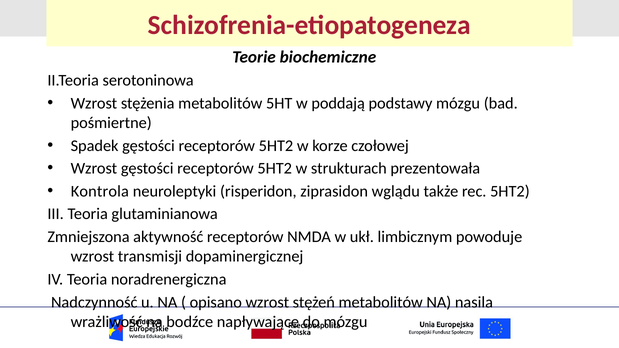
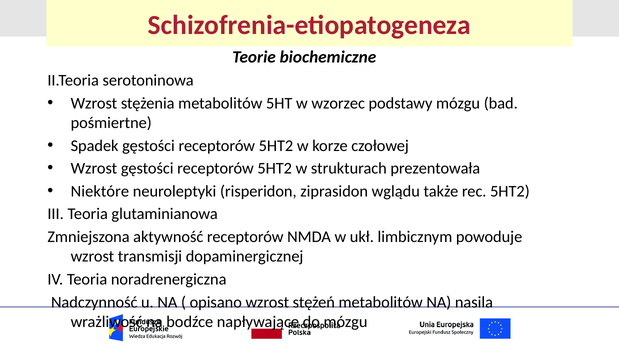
poddają: poddają -> wzorzec
Kontrola: Kontrola -> Niektóre
